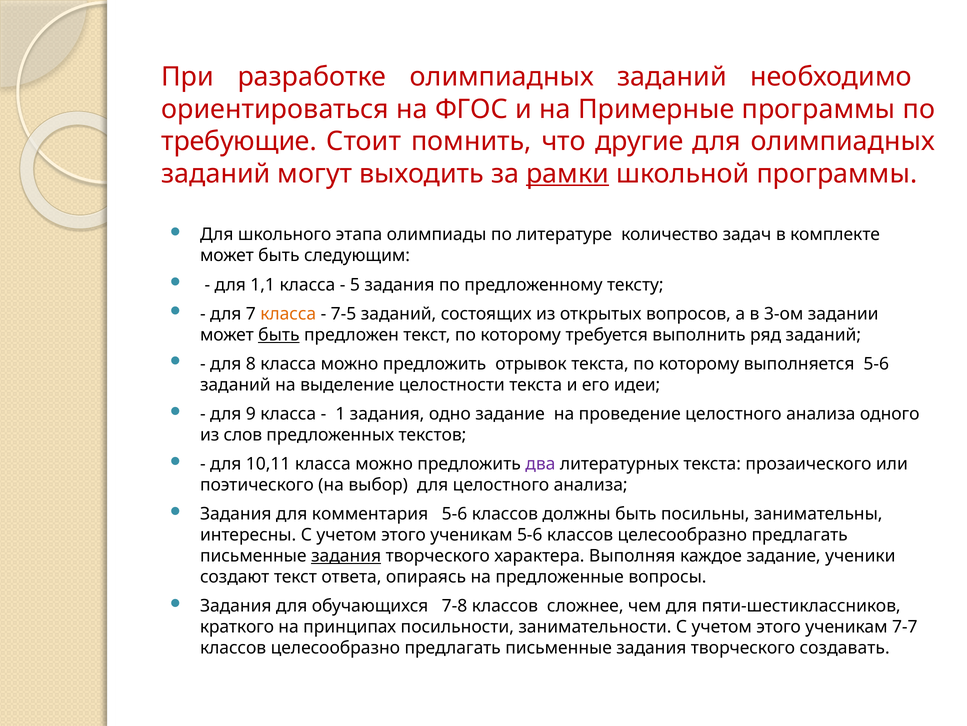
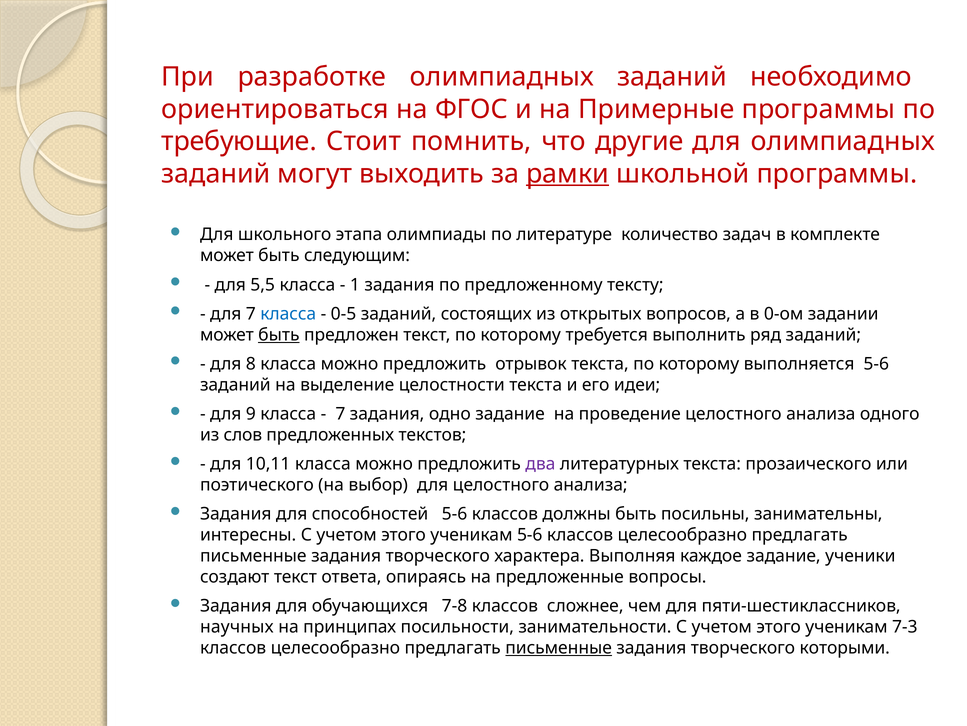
1,1: 1,1 -> 5,5
5: 5 -> 1
класса at (288, 313) colour: orange -> blue
7-5: 7-5 -> 0-5
3-ом: 3-ом -> 0-ом
1 at (340, 414): 1 -> 7
комментария: комментария -> способностей
задания at (346, 556) underline: present -> none
краткого: краткого -> научных
7-7: 7-7 -> 7-3
письменные at (559, 648) underline: none -> present
создавать: создавать -> которыми
